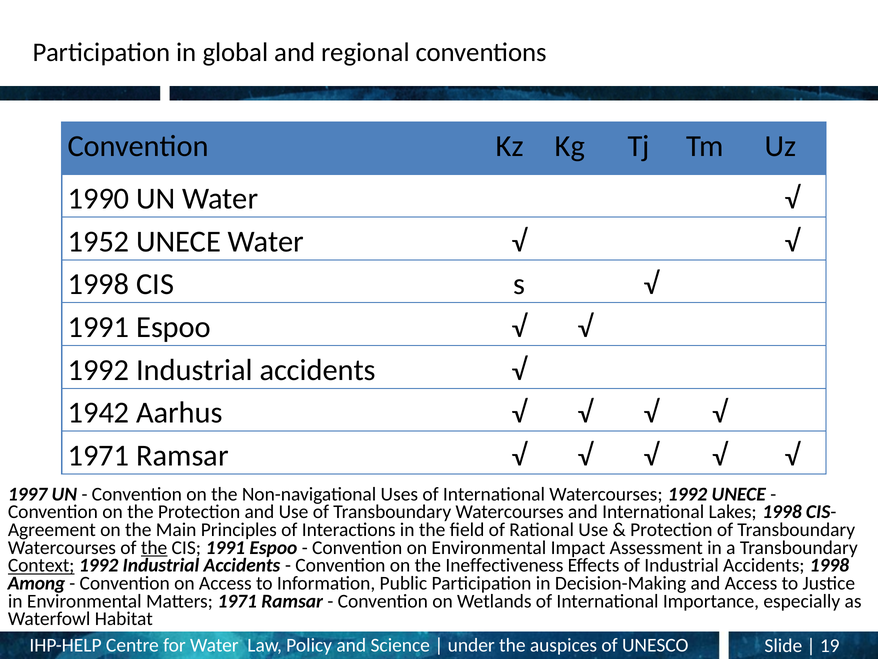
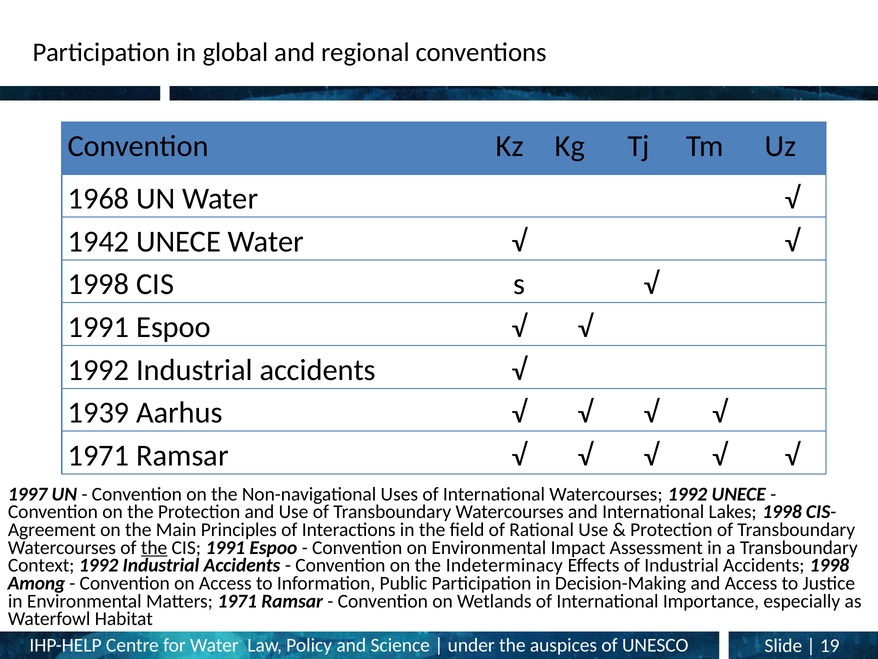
1990: 1990 -> 1968
1952: 1952 -> 1942
1942: 1942 -> 1939
Context underline: present -> none
Ineffectiveness: Ineffectiveness -> Indeterminacy
